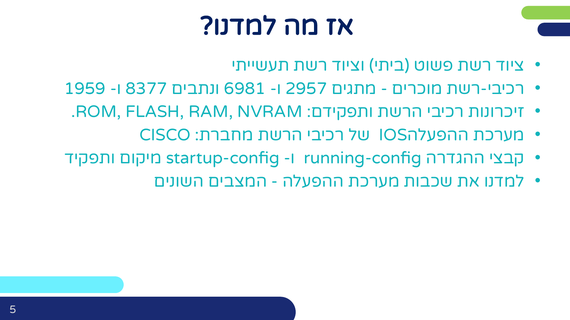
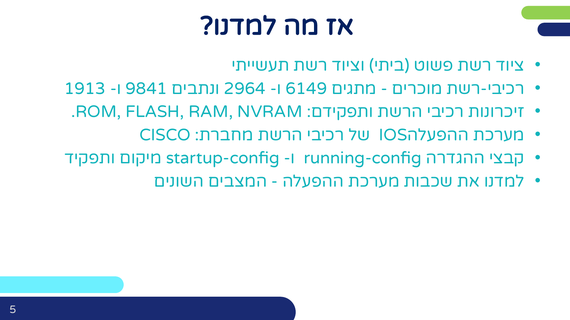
1959: 1959 -> 1913
8377: 8377 -> 9841
6981: 6981 -> 2964
2957: 2957 -> 6149
